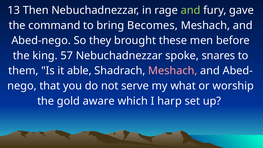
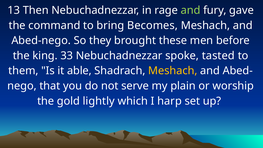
57: 57 -> 33
snares: snares -> tasted
Meshach at (173, 71) colour: pink -> yellow
what: what -> plain
aware: aware -> lightly
